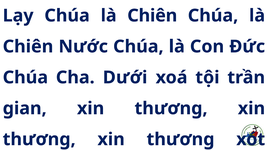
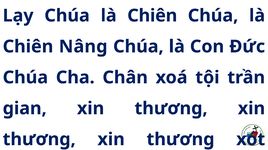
Nước: Nước -> Nâng
Dưới: Dưới -> Chân
